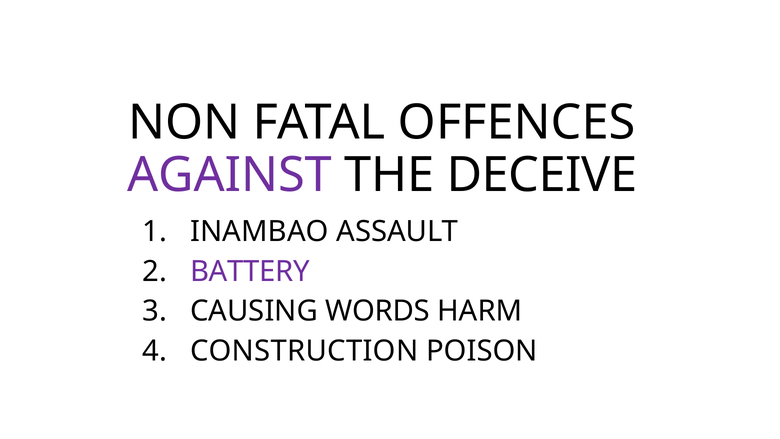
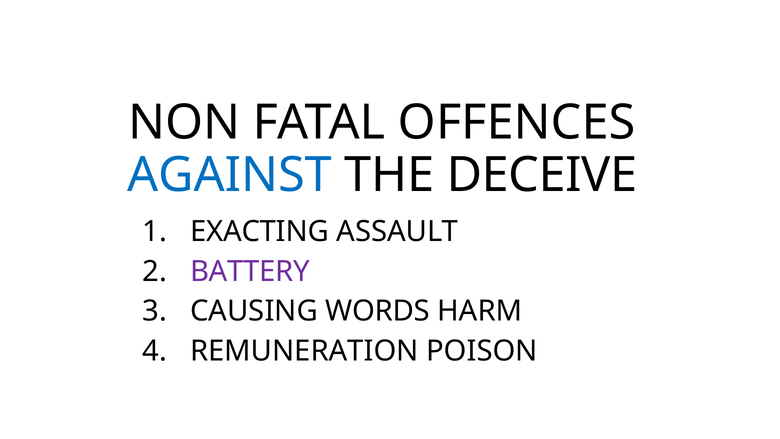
AGAINST colour: purple -> blue
INAMBAO: INAMBAO -> EXACTING
CONSTRUCTION: CONSTRUCTION -> REMUNERATION
